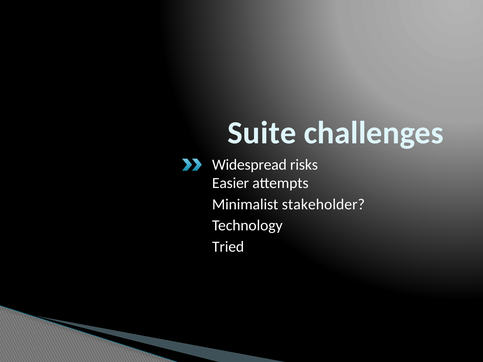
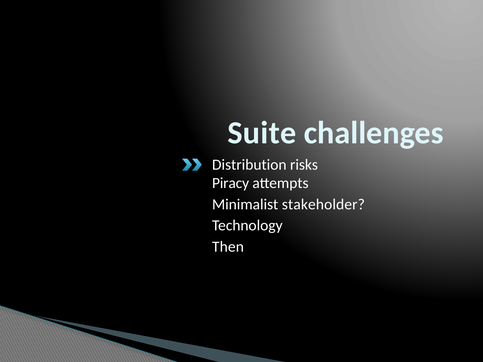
Widespread: Widespread -> Distribution
Easier: Easier -> Piracy
Tried: Tried -> Then
